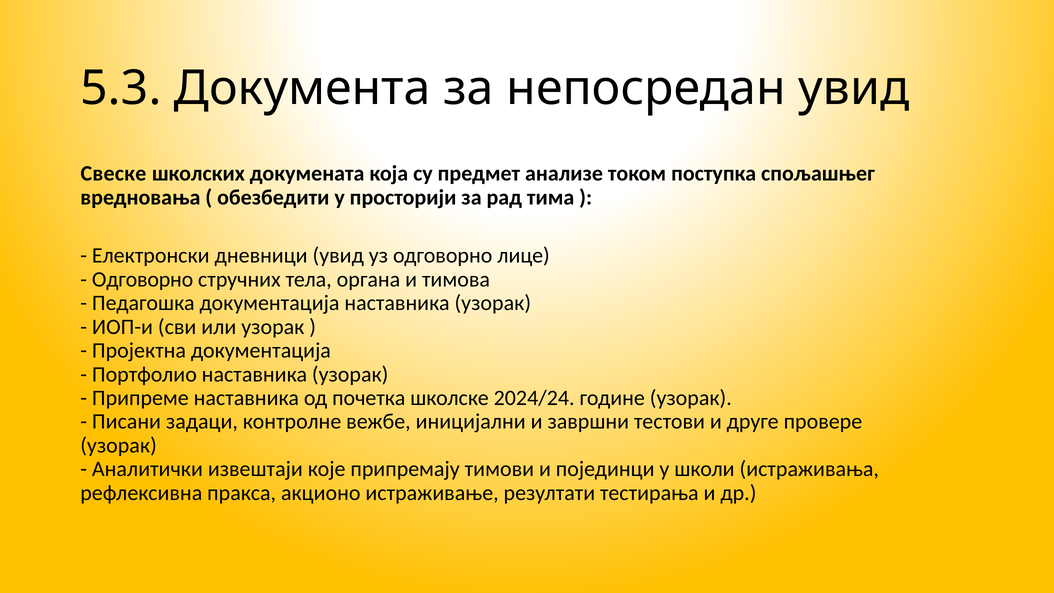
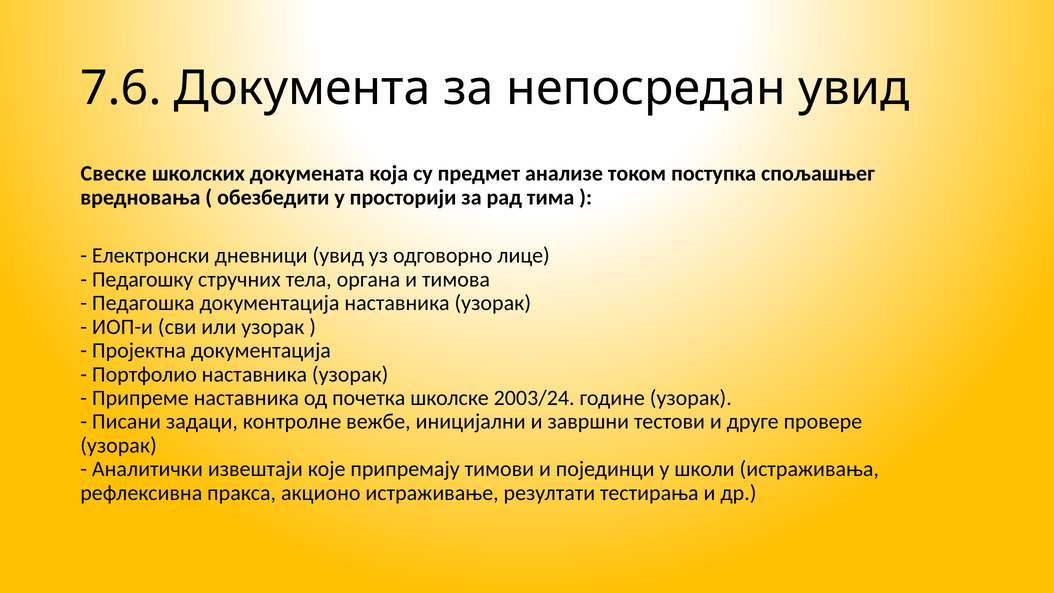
5.3: 5.3 -> 7.6
Одговорно at (143, 279): Одговорно -> Педагошку
2024/24: 2024/24 -> 2003/24
